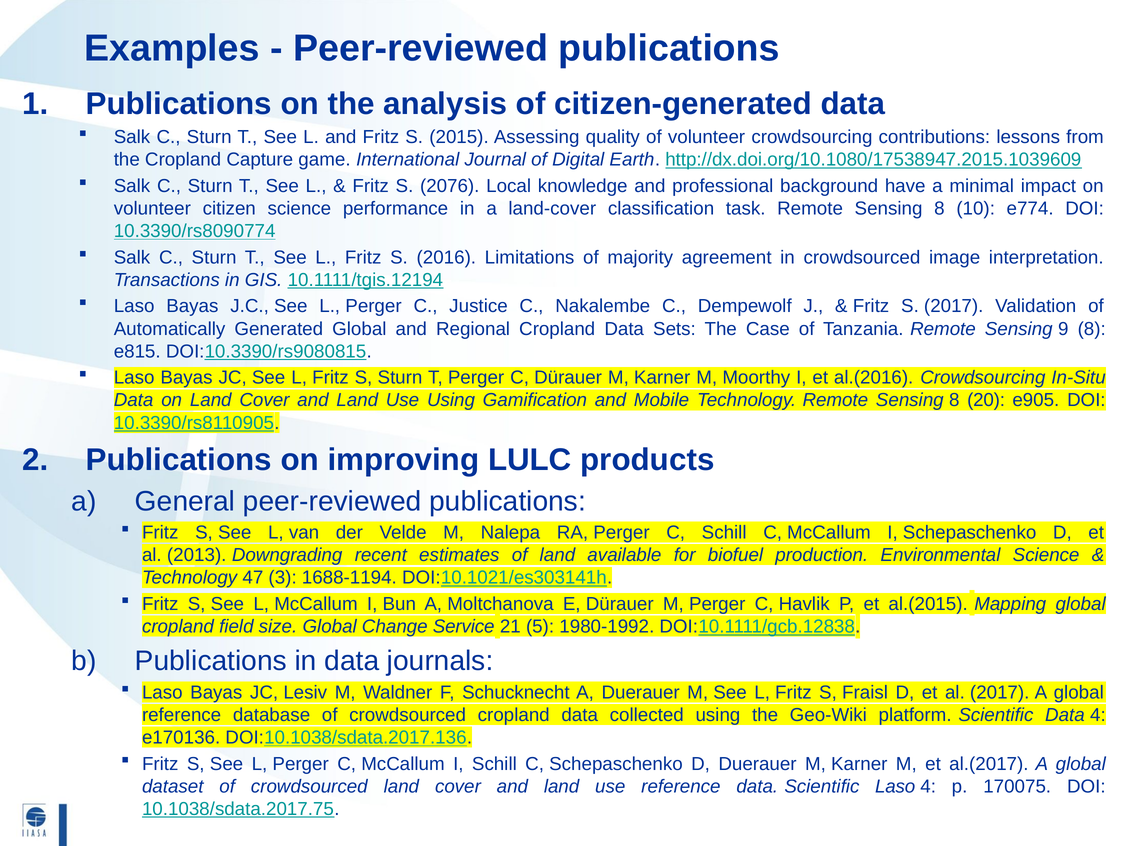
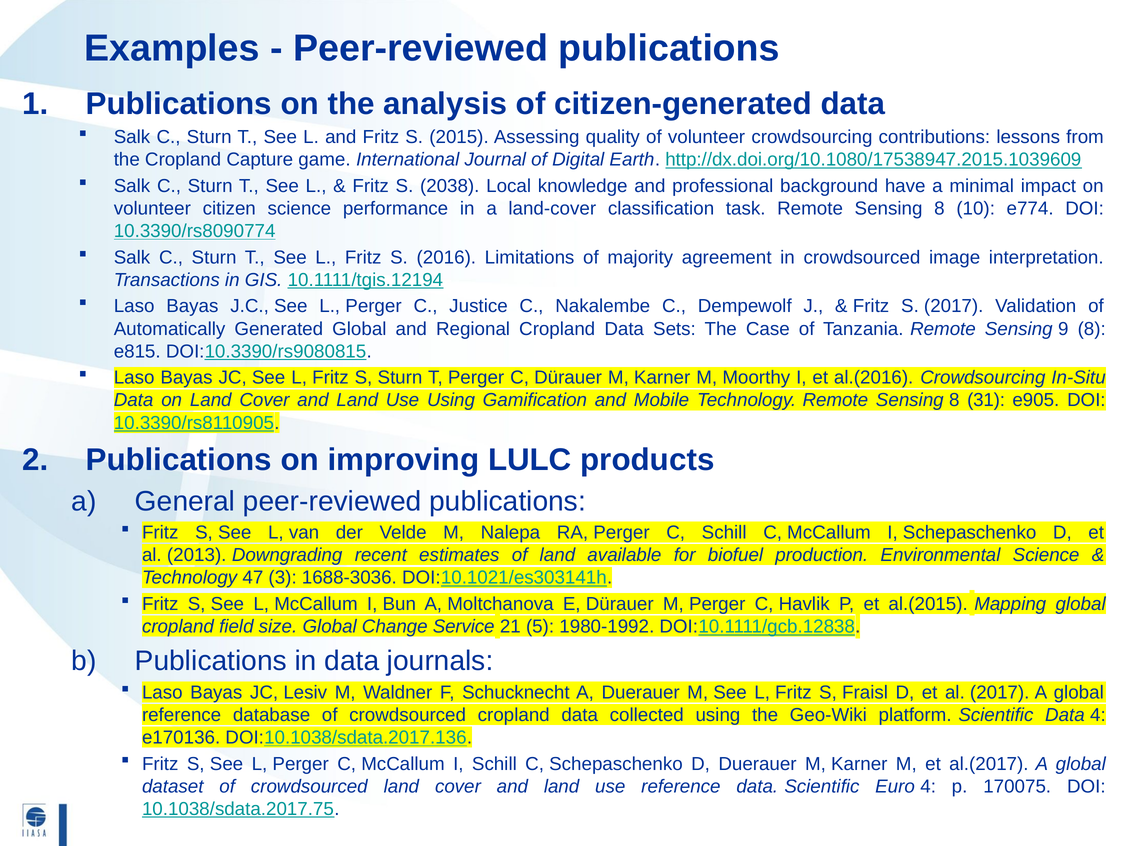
2076: 2076 -> 2038
20: 20 -> 31
1688-1194: 1688-1194 -> 1688-3036
Scientific Laso: Laso -> Euro
